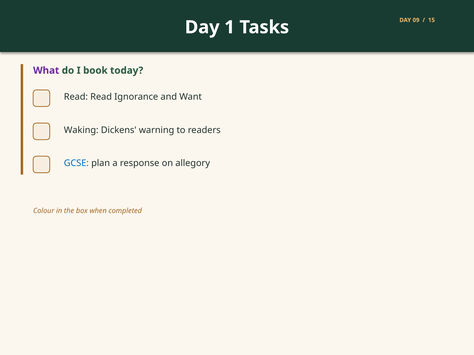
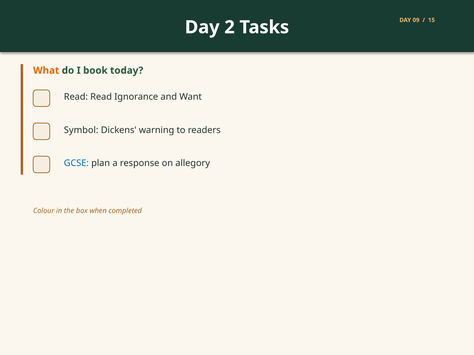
1: 1 -> 2
What colour: purple -> orange
Waking: Waking -> Symbol
